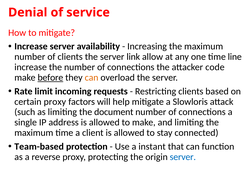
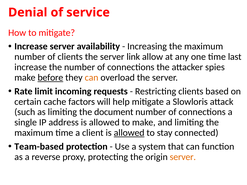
line: line -> last
code: code -> spies
certain proxy: proxy -> cache
allowed at (129, 133) underline: none -> present
instant: instant -> system
server at (183, 157) colour: blue -> orange
